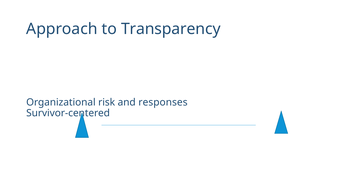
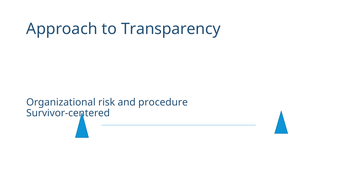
responses: responses -> procedure
